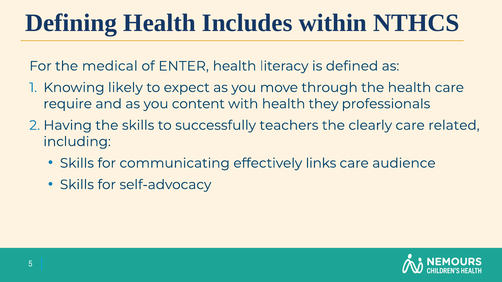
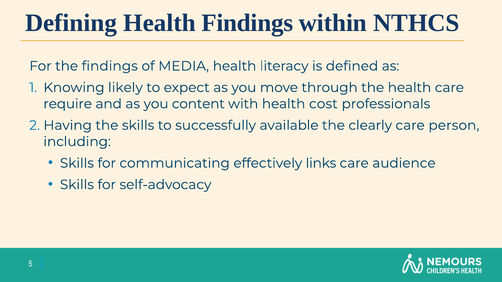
Health Includes: Includes -> Findings
the medical: medical -> findings
ENTER: ENTER -> MEDIA
they: they -> cost
teachers: teachers -> available
related: related -> person
